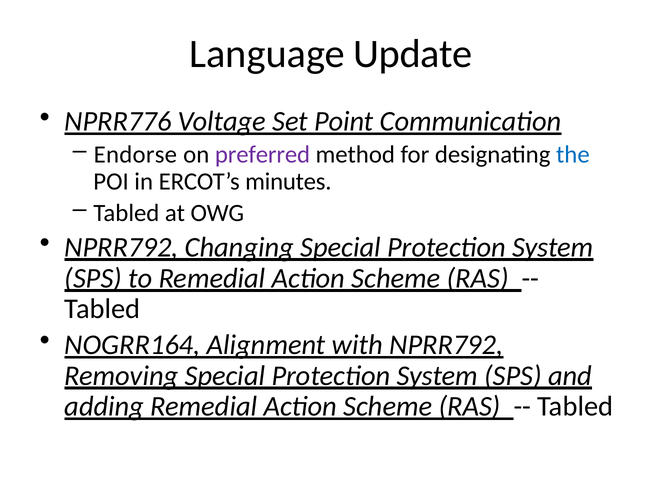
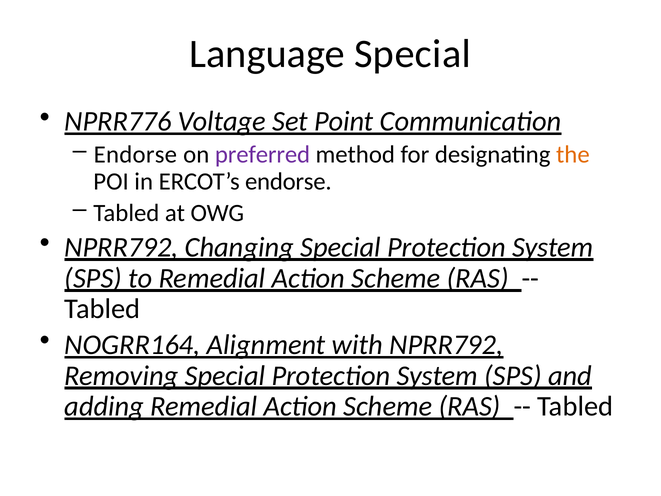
Language Update: Update -> Special
the colour: blue -> orange
ERCOT’s minutes: minutes -> endorse
